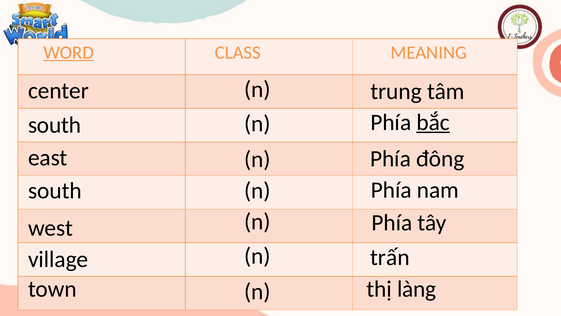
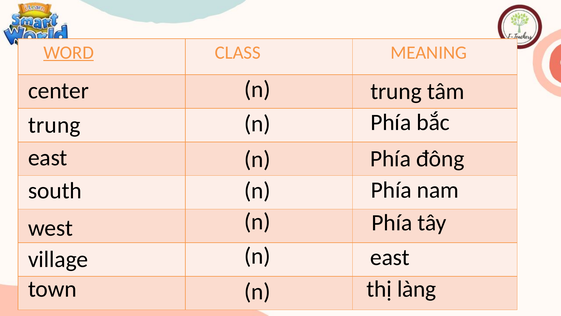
bắc underline: present -> none
south at (55, 125): south -> trung
trấn at (390, 257): trấn -> east
